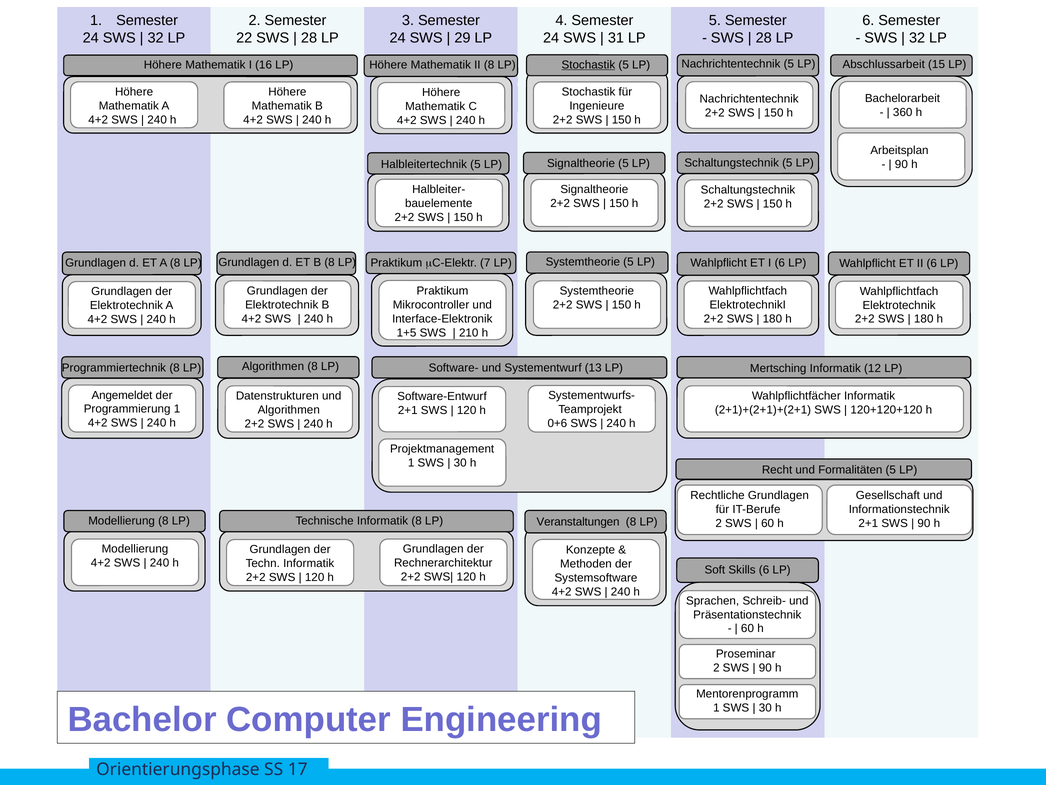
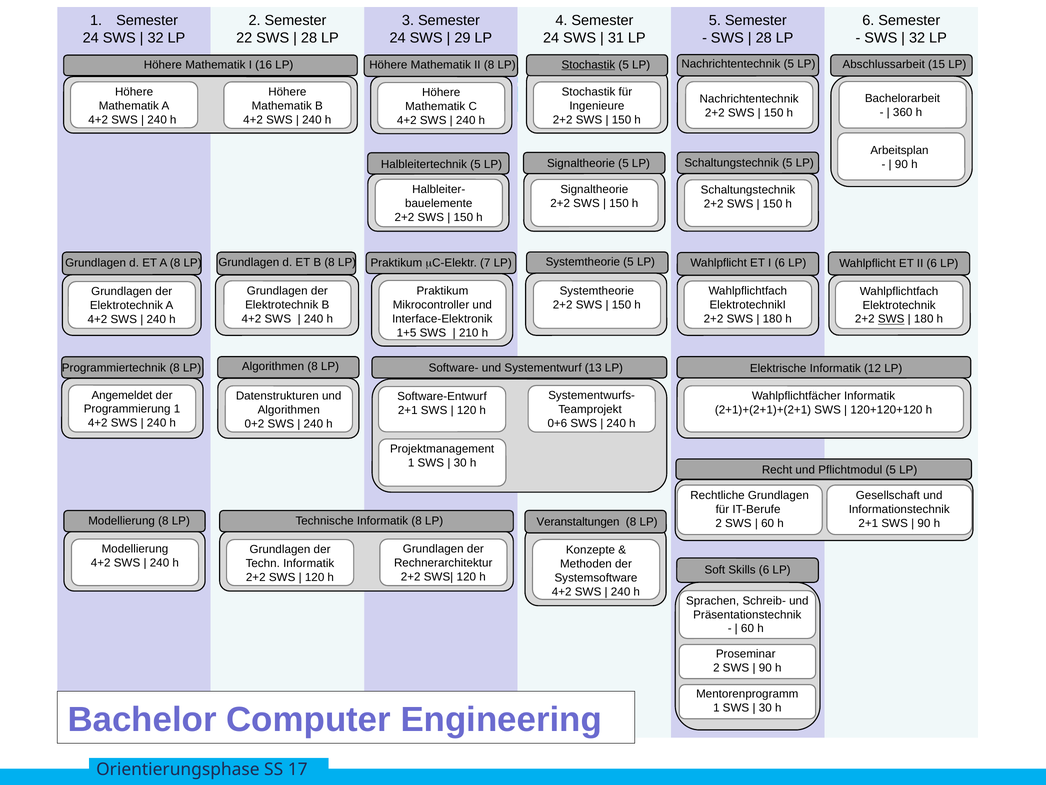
SWS at (891, 319) underline: none -> present
Mertsching: Mertsching -> Elektrische
2+2 at (254, 423): 2+2 -> 0+2
Formalitäten: Formalitäten -> Pflichtmodul
